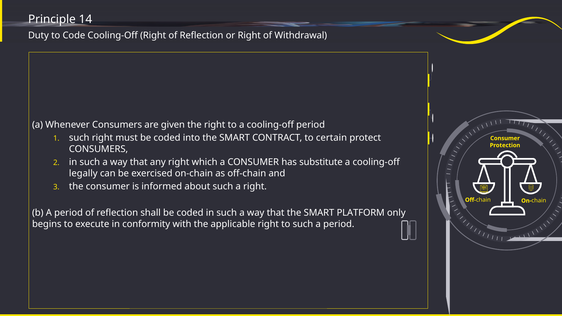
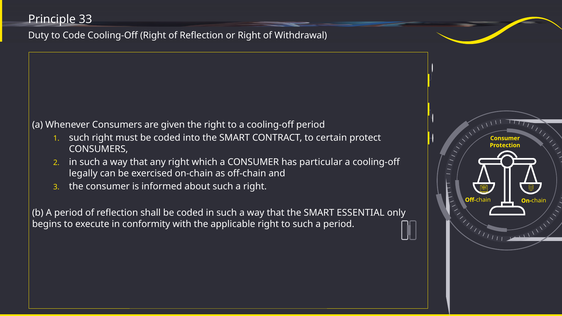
14: 14 -> 33
substitute: substitute -> particular
PLATFORM: PLATFORM -> ESSENTIAL
